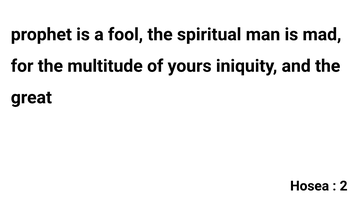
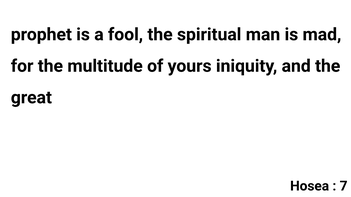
2: 2 -> 7
